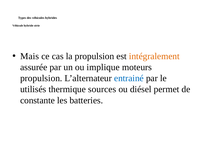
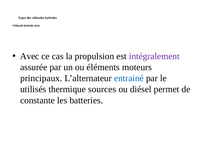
Mais: Mais -> Avec
intégralement colour: orange -> purple
implique: implique -> éléments
propulsion at (41, 78): propulsion -> principaux
